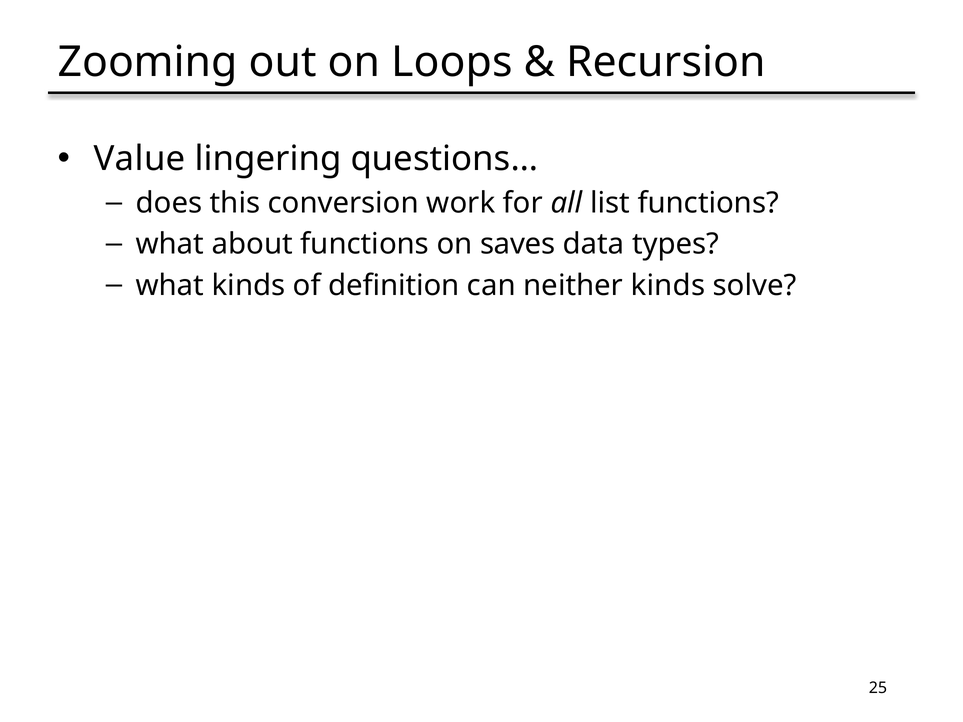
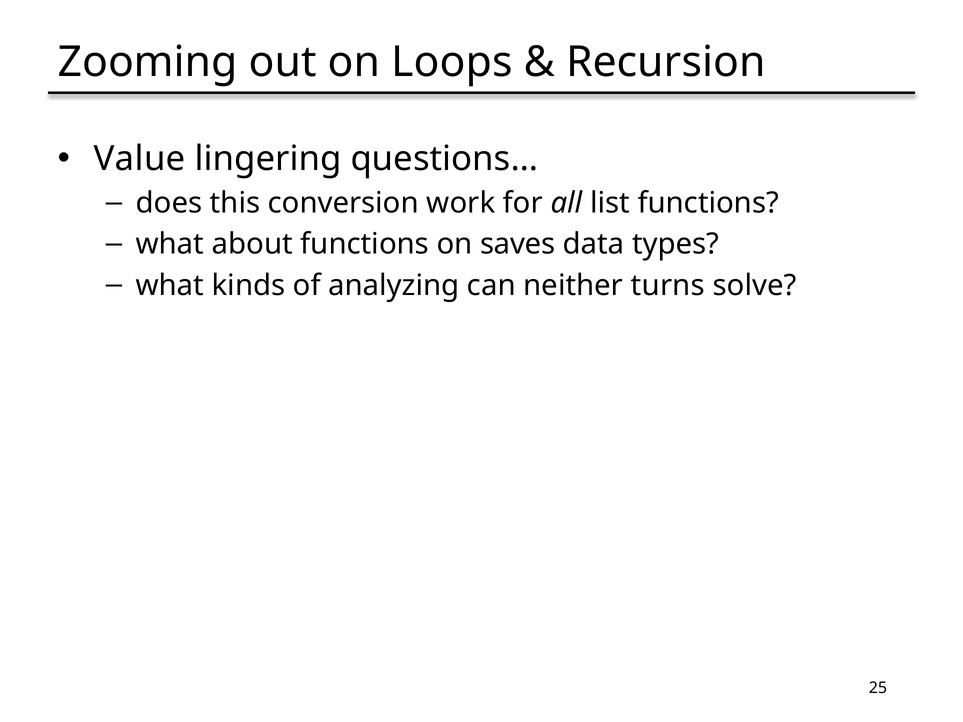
definition: definition -> analyzing
neither kinds: kinds -> turns
